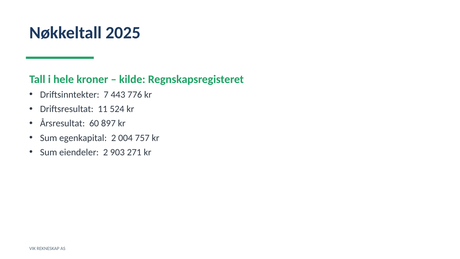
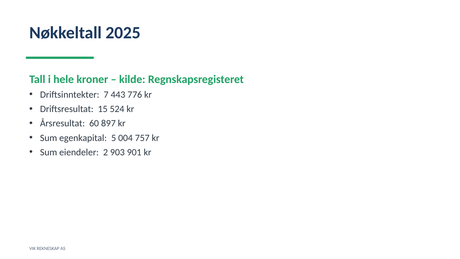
11: 11 -> 15
egenkapital 2: 2 -> 5
271: 271 -> 901
